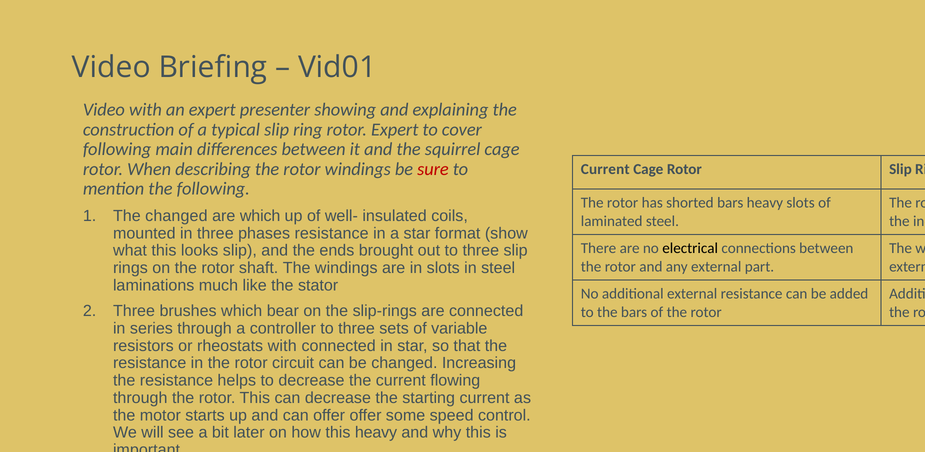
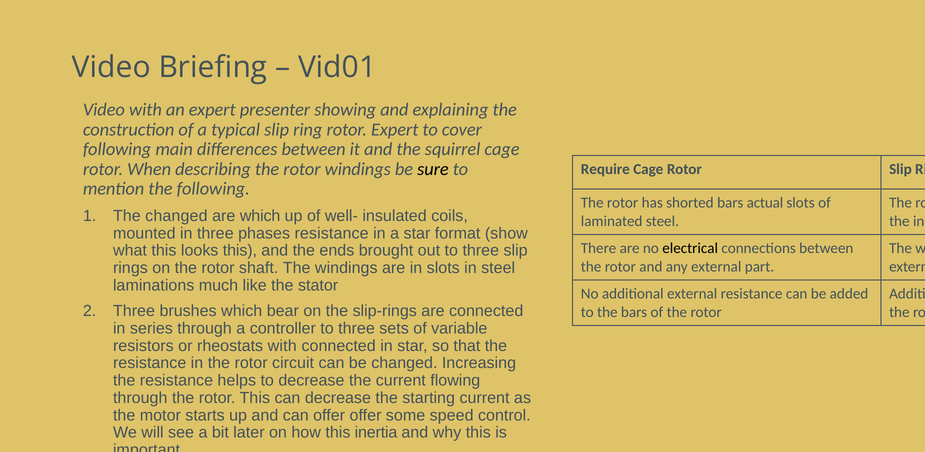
sure colour: red -> black
Current at (605, 169): Current -> Require
bars heavy: heavy -> actual
looks slip: slip -> this
this heavy: heavy -> inertia
